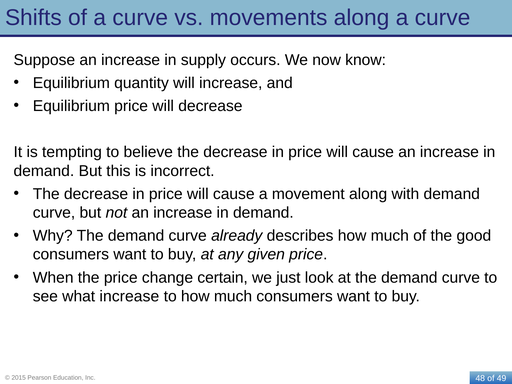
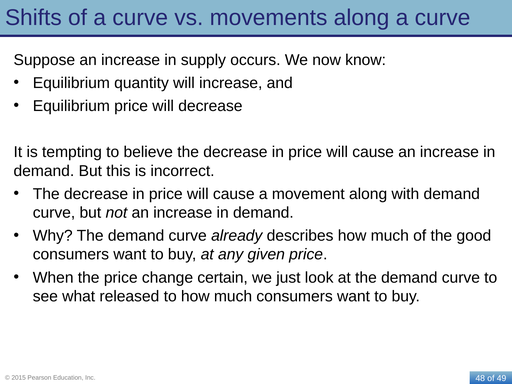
what increase: increase -> released
